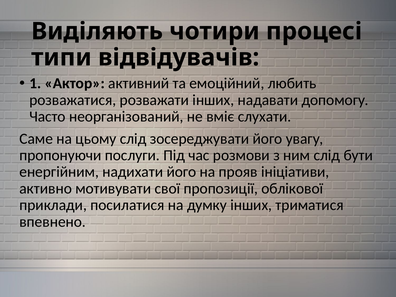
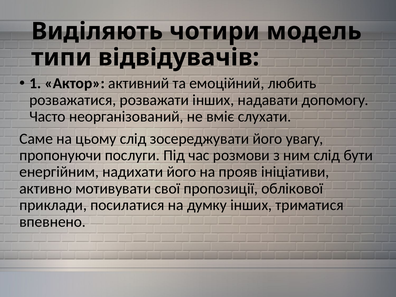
процесі: процесі -> модель
